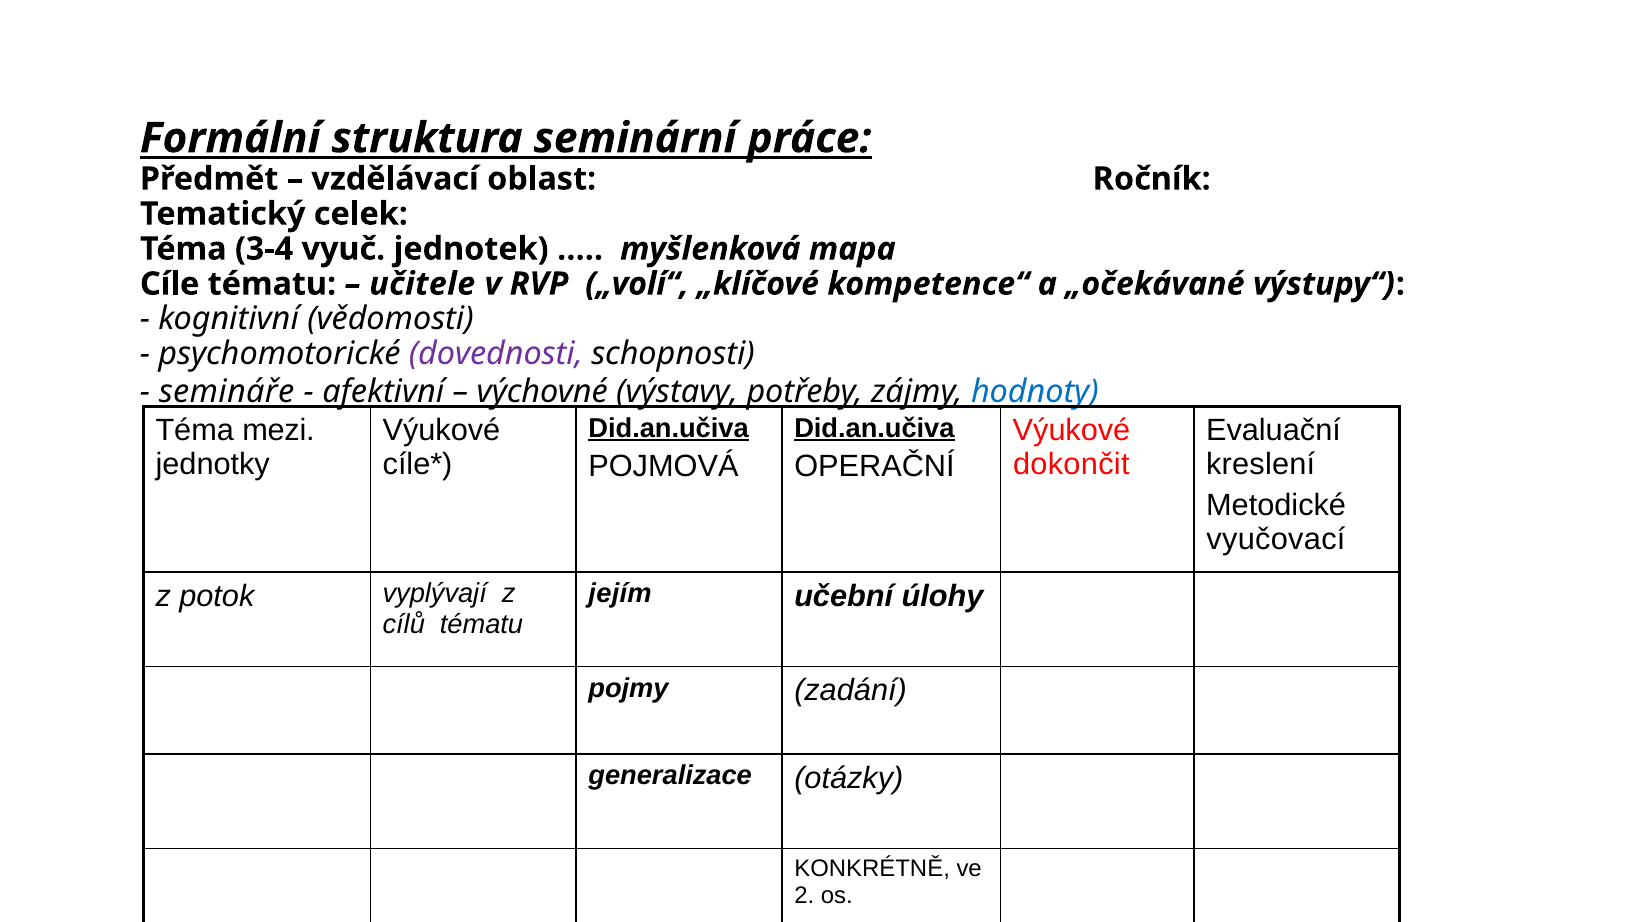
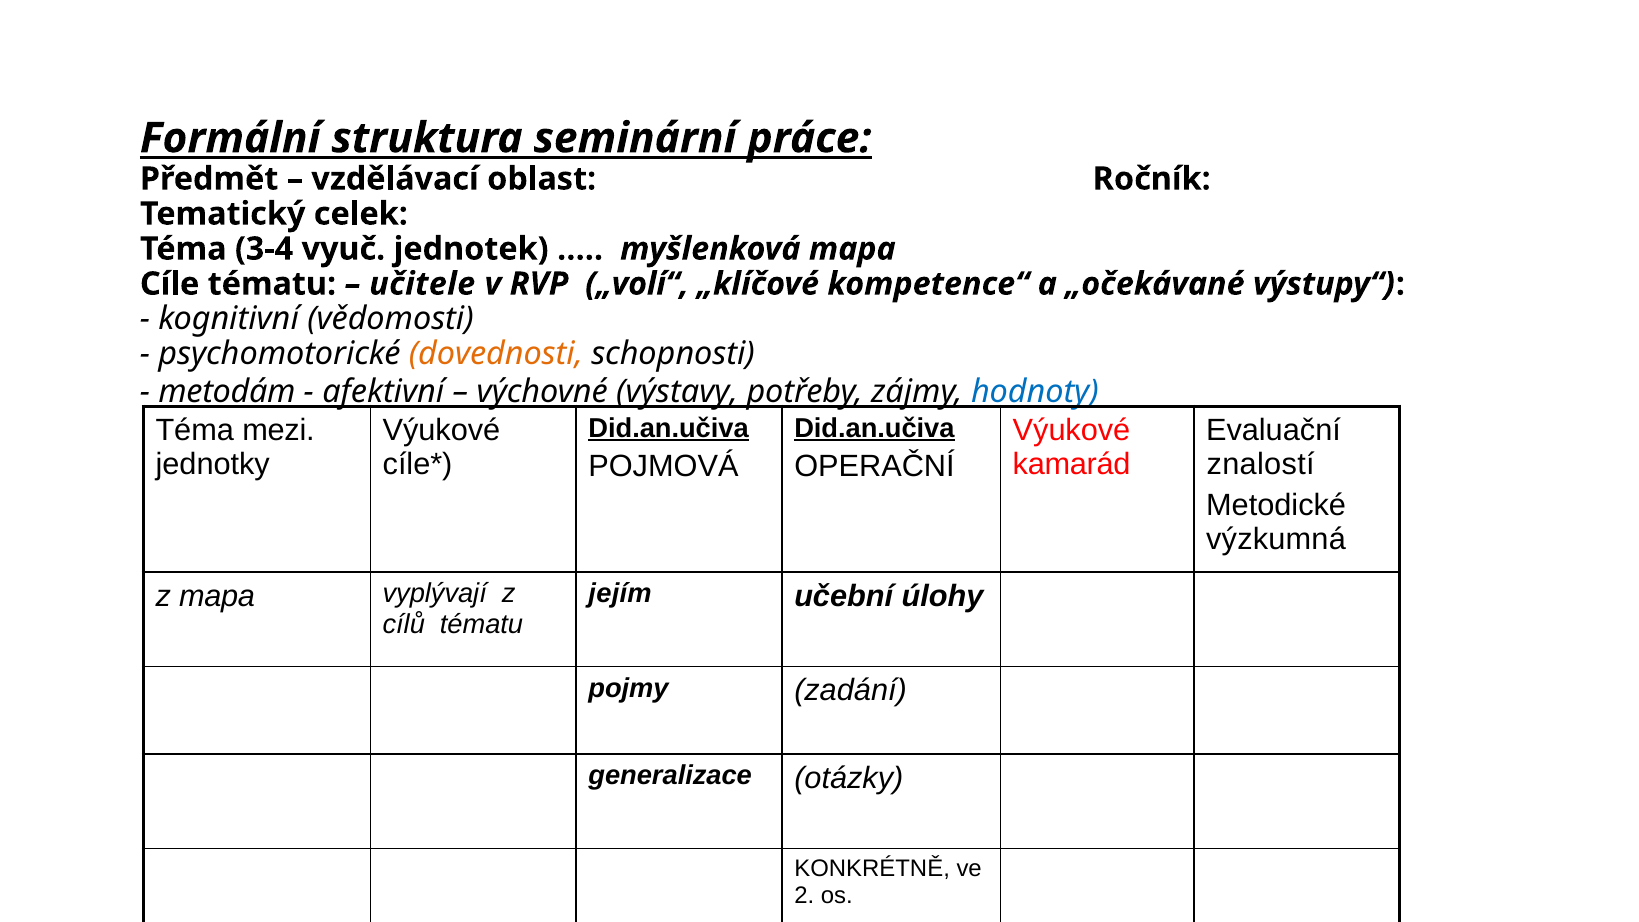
dovednosti colour: purple -> orange
semináře: semináře -> metodám
dokončit: dokončit -> kamarád
kreslení: kreslení -> znalostí
vyučovací: vyučovací -> výzkumná
z potok: potok -> mapa
